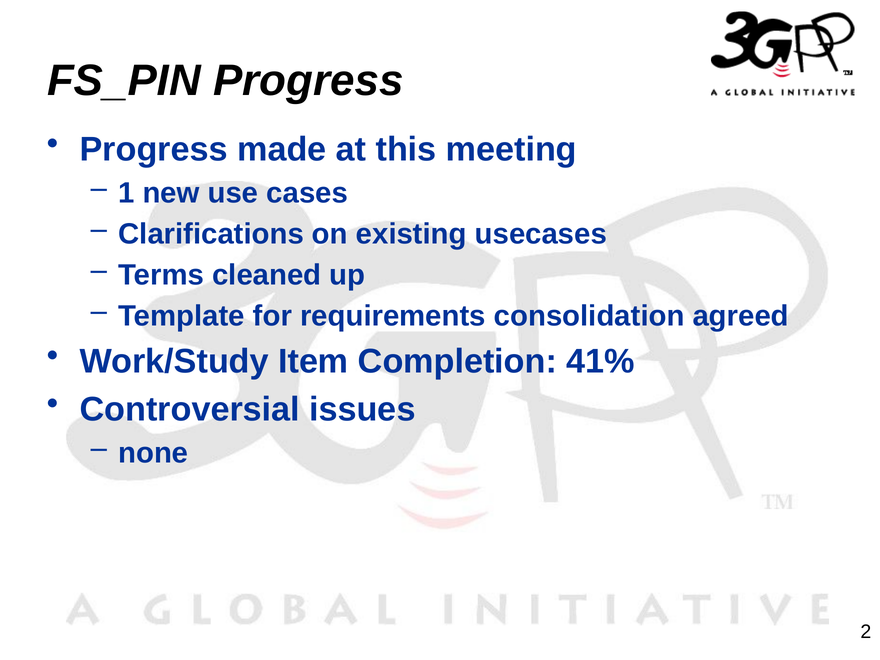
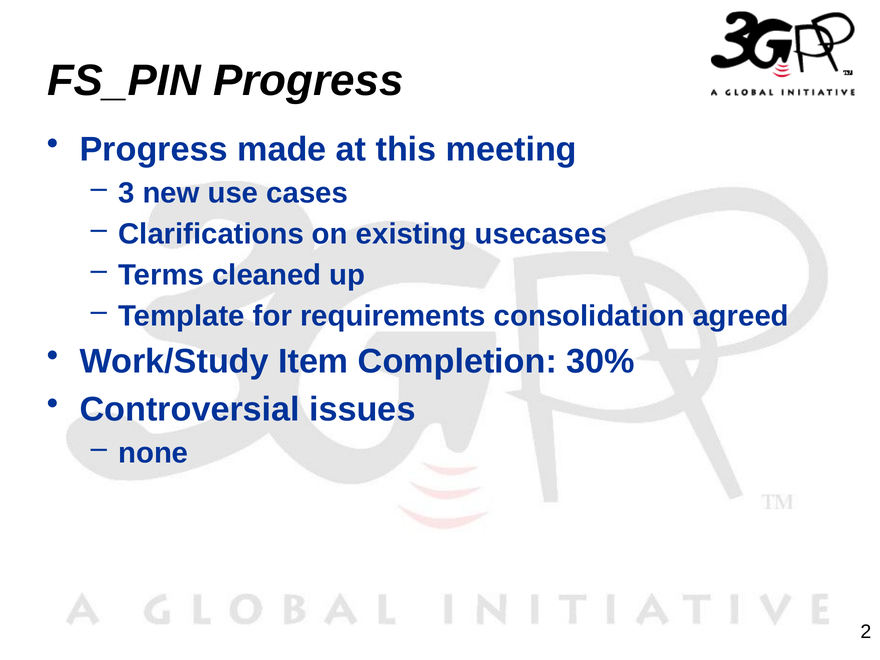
1: 1 -> 3
41%: 41% -> 30%
